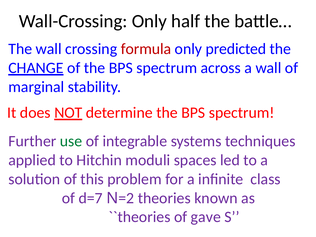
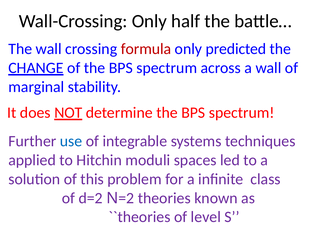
use colour: green -> blue
d=7: d=7 -> d=2
gave: gave -> level
